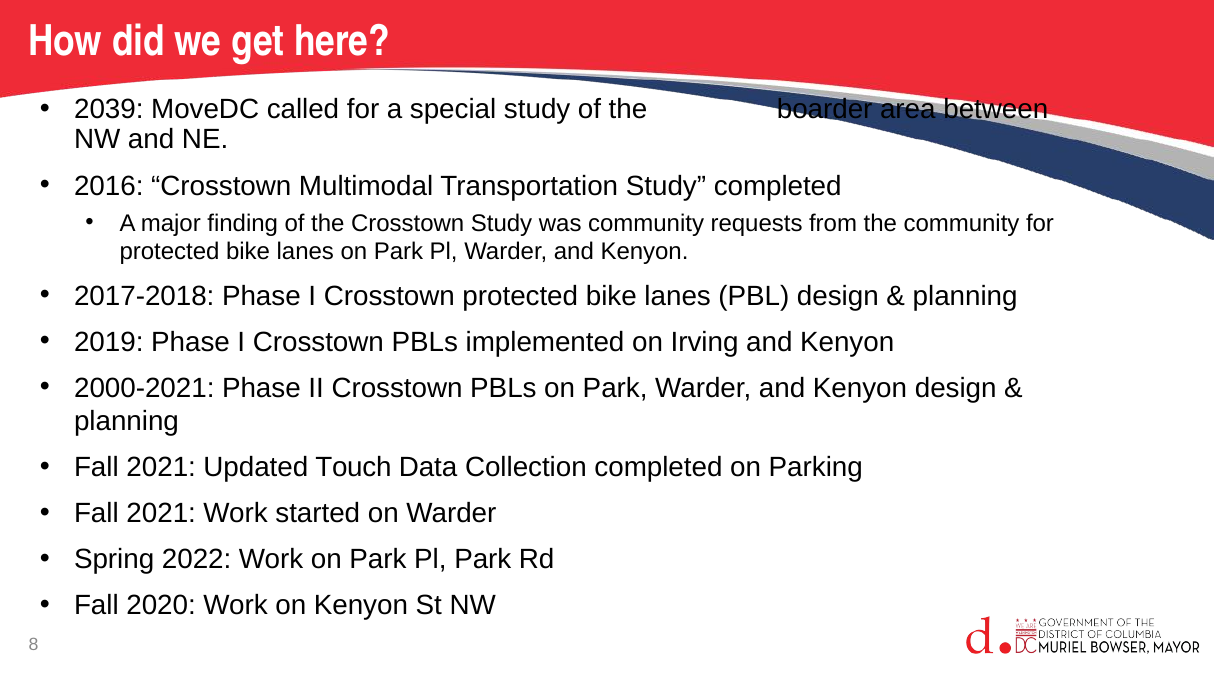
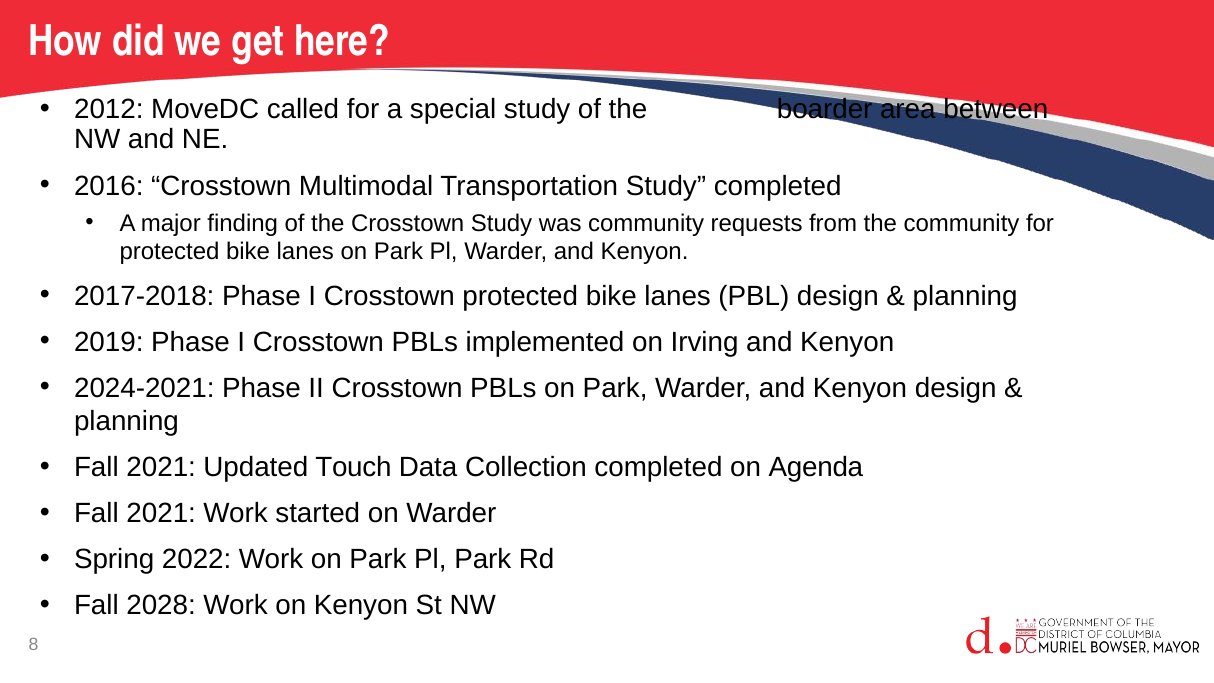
2039: 2039 -> 2012
2000-2021: 2000-2021 -> 2024-2021
Parking: Parking -> Agenda
2020: 2020 -> 2028
